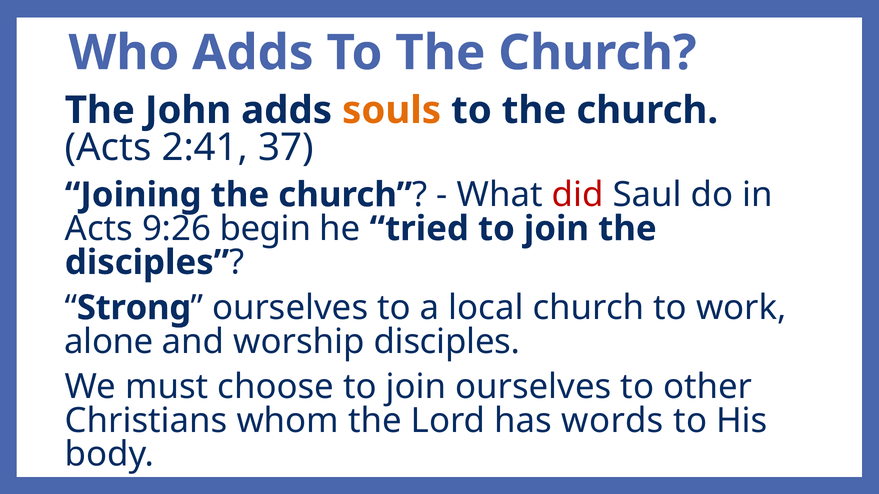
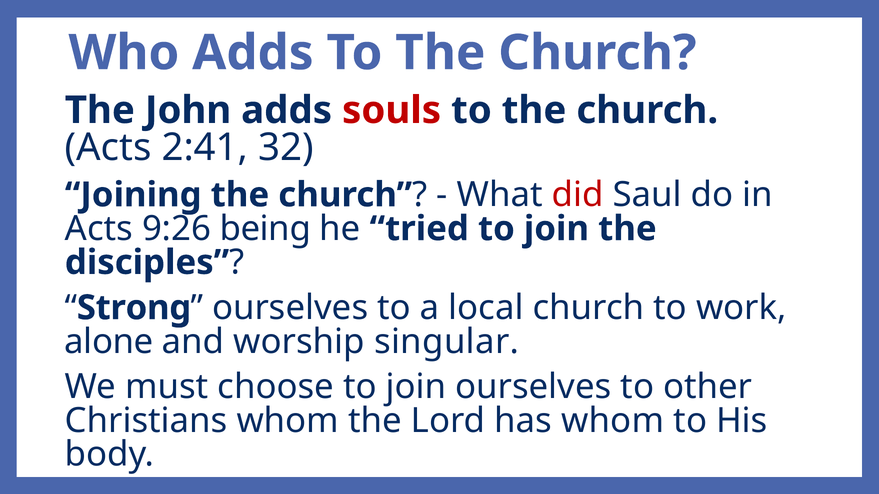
souls colour: orange -> red
37: 37 -> 32
begin: begin -> being
worship disciples: disciples -> singular
has words: words -> whom
